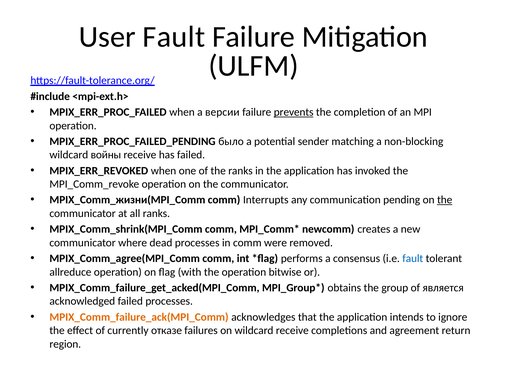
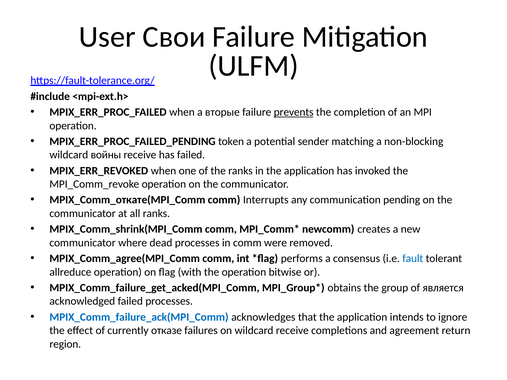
User Fault: Fault -> Свои
версии: версии -> вторые
было: было -> token
MPIX_Comm_жизни(MPI_Comm: MPIX_Comm_жизни(MPI_Comm -> MPIX_Comm_откате(MPI_Comm
the at (445, 200) underline: present -> none
MPIX_Comm_failure_ack(MPI_Comm colour: orange -> blue
